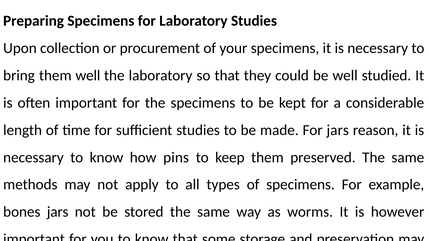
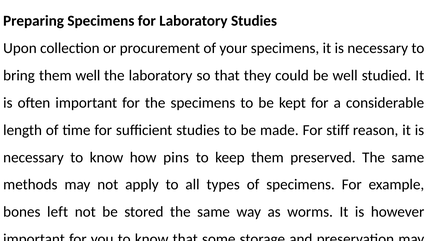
For jars: jars -> stiff
bones jars: jars -> left
